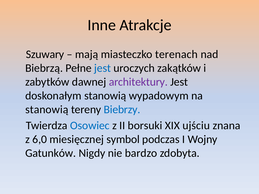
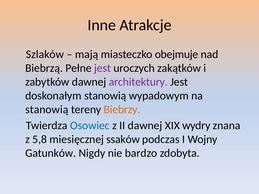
Szuwary: Szuwary -> Szlaków
terenach: terenach -> obejmuje
jest at (103, 68) colour: blue -> purple
Biebrzy colour: blue -> orange
II borsuki: borsuki -> dawnej
ujściu: ujściu -> wydry
6,0: 6,0 -> 5,8
symbol: symbol -> ssaków
